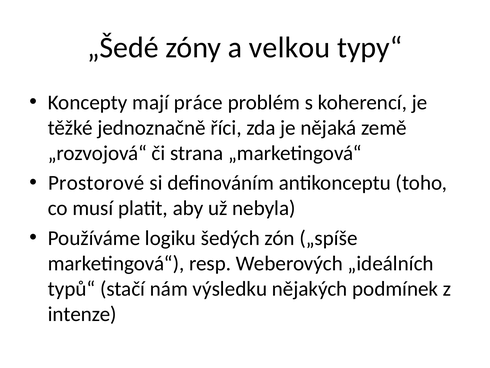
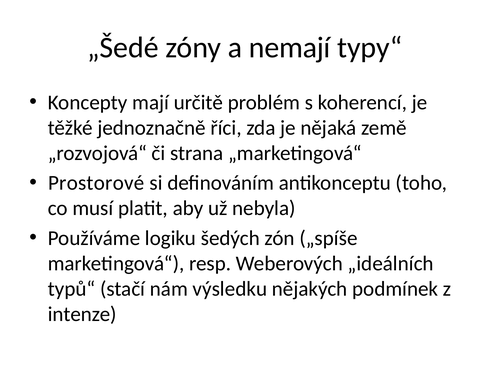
velkou: velkou -> nemají
práce: práce -> určitě
